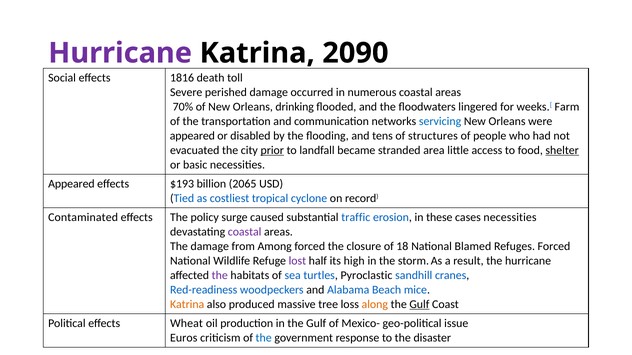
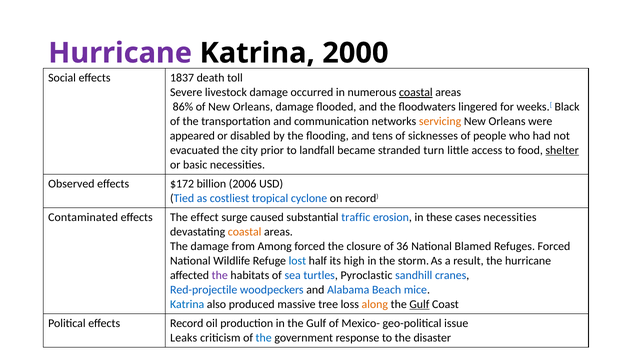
2090: 2090 -> 2000
1816: 1816 -> 1837
perished: perished -> livestock
coastal at (416, 93) underline: none -> present
70%: 70% -> 86%
Orleans drinking: drinking -> damage
Farm: Farm -> Black
servicing colour: blue -> orange
structures: structures -> sicknesses
prior underline: present -> none
area: area -> turn
Appeared at (71, 184): Appeared -> Observed
$193: $193 -> $172
2065: 2065 -> 2006
policy: policy -> effect
coastal at (245, 232) colour: purple -> orange
18: 18 -> 36
lost colour: purple -> blue
Red-readiness: Red-readiness -> Red-projectile
Katrina at (187, 305) colour: orange -> blue
effects Wheat: Wheat -> Record
Euros: Euros -> Leaks
